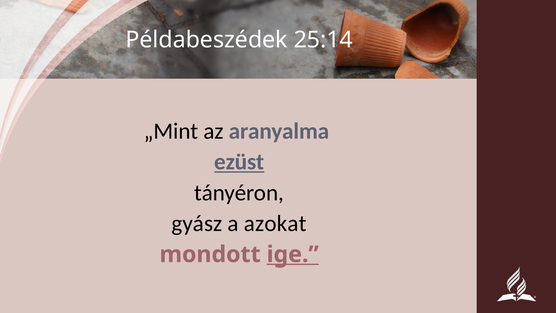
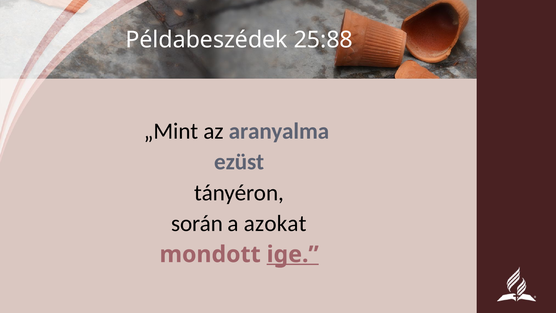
25:14: 25:14 -> 25:88
ezüst underline: present -> none
gyász: gyász -> során
